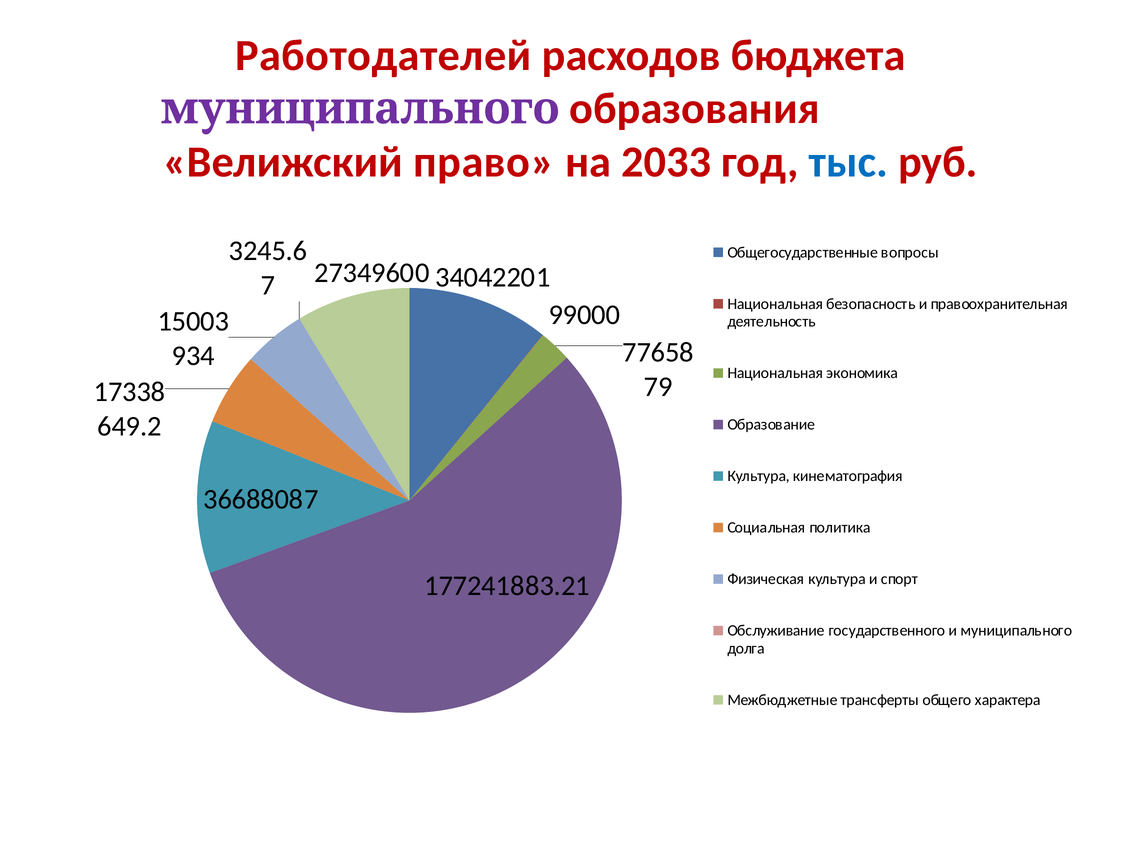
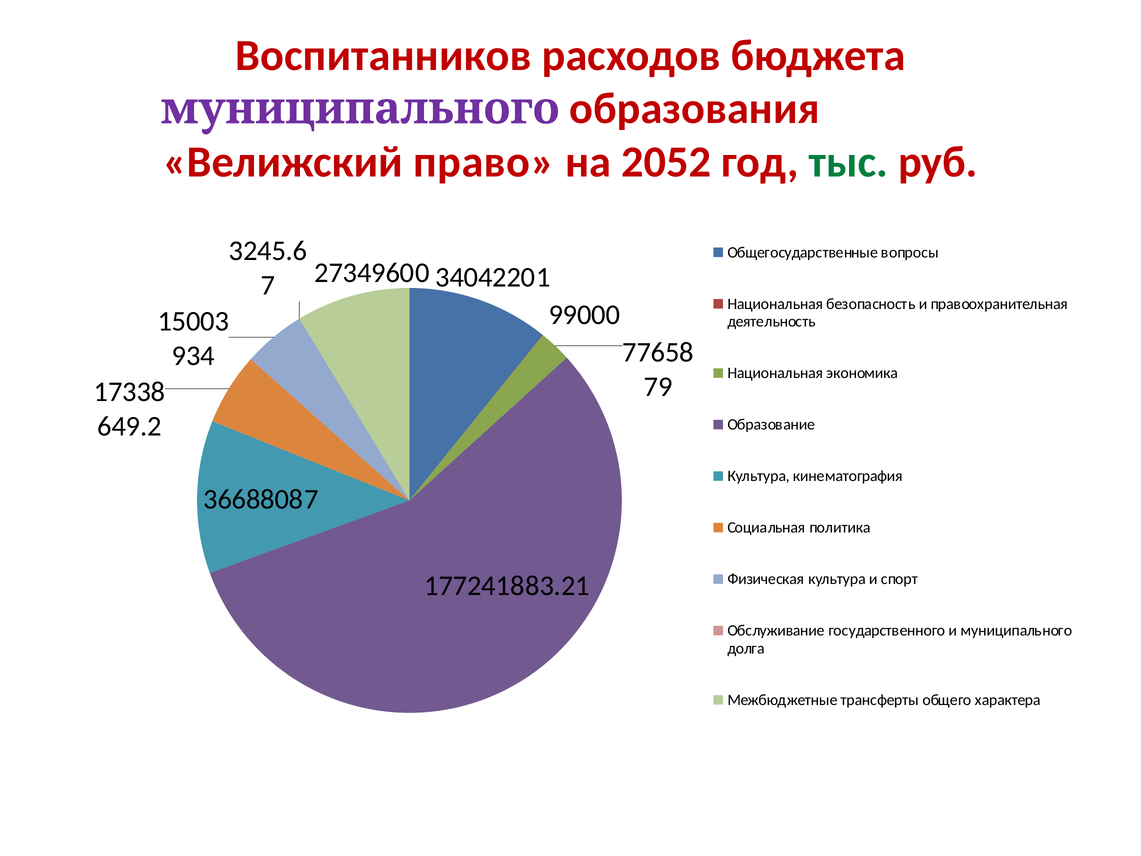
Работодателей: Работодателей -> Воспитанников
2033: 2033 -> 2052
тыс colour: blue -> green
